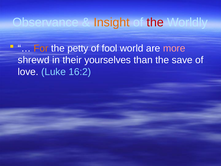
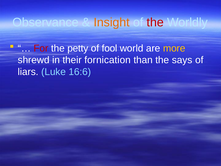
For colour: orange -> red
more colour: pink -> yellow
yourselves: yourselves -> fornication
save: save -> says
love: love -> liars
16:2: 16:2 -> 16:6
